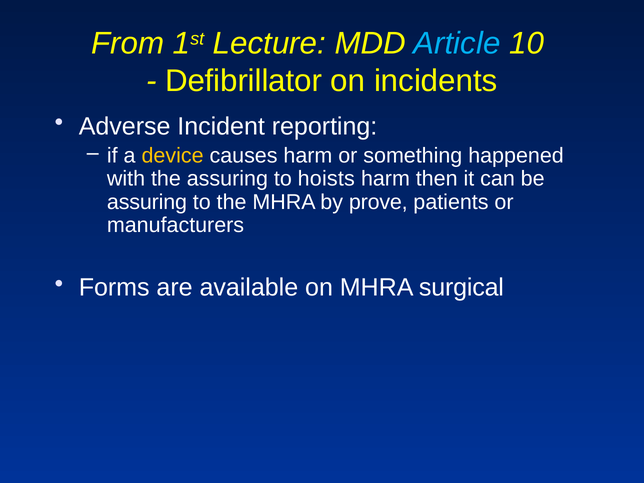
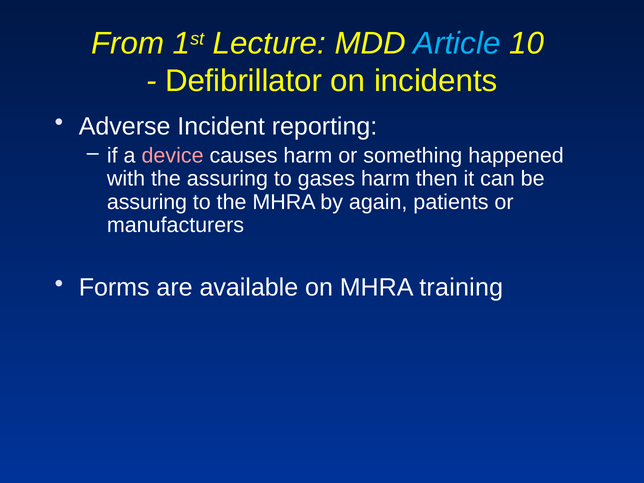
device colour: yellow -> pink
hoists: hoists -> gases
prove: prove -> again
surgical: surgical -> training
